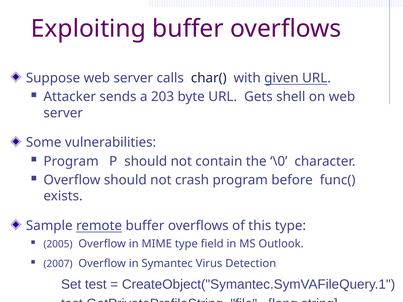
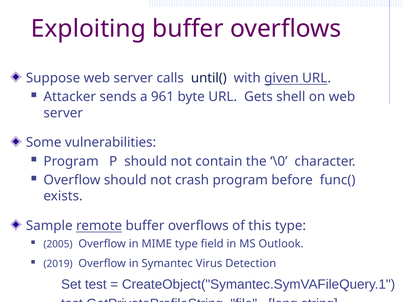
char(: char( -> until(
203: 203 -> 961
2007: 2007 -> 2019
